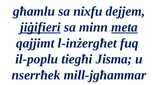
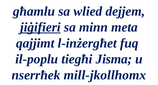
nixfu: nixfu -> wlied
meta underline: present -> none
mill-jgħammar: mill-jgħammar -> mill-jkollhomx
